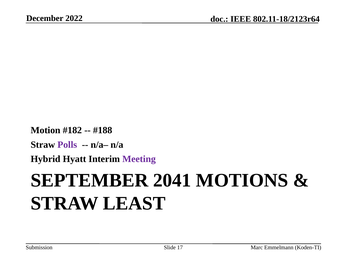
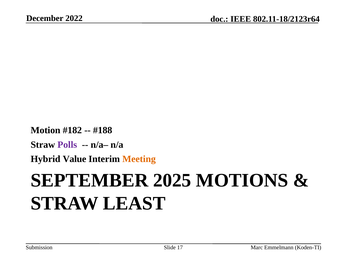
Hyatt: Hyatt -> Value
Meeting colour: purple -> orange
2041: 2041 -> 2025
